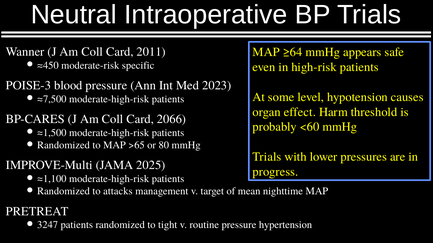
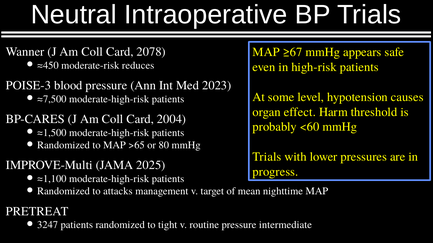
2011: 2011 -> 2078
≥64: ≥64 -> ≥67
specific: specific -> reduces
2066: 2066 -> 2004
hypertension: hypertension -> intermediate
